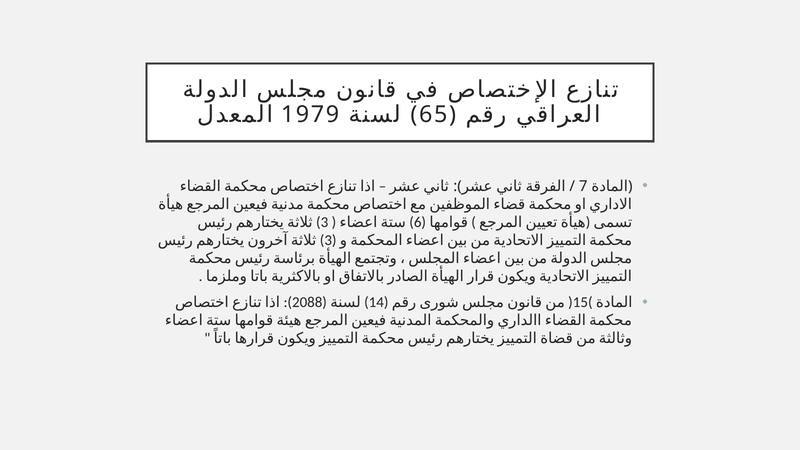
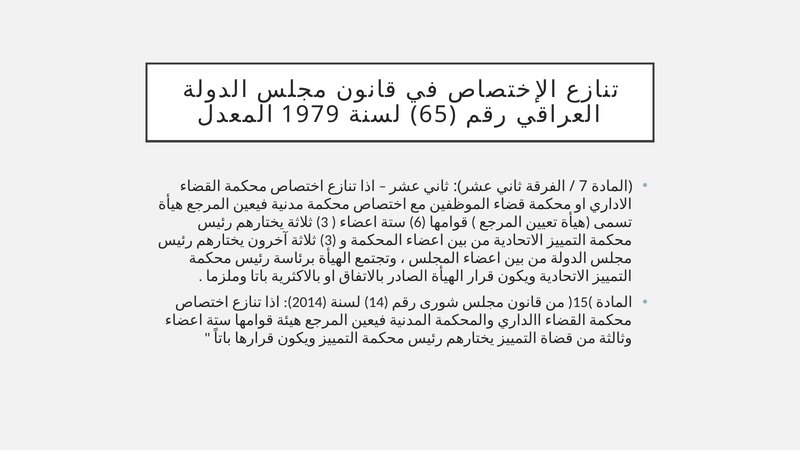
2088: 2088 -> 2014
